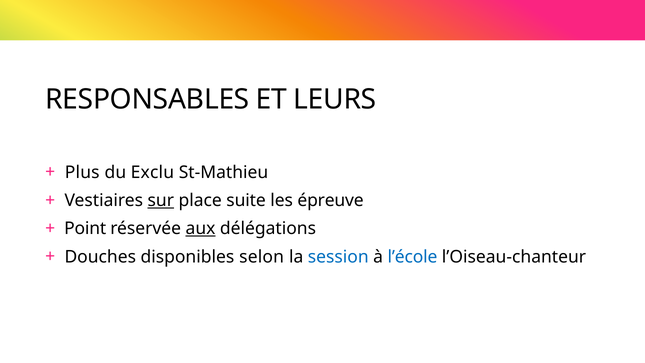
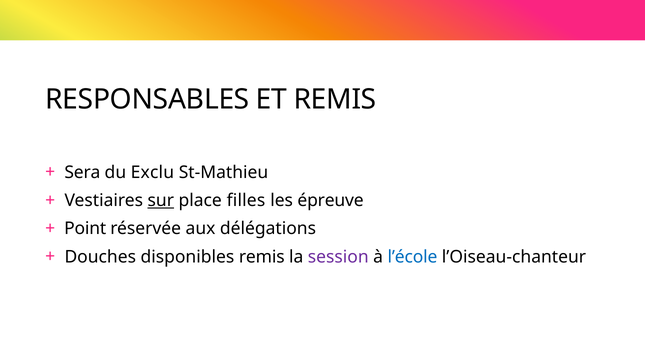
ET LEURS: LEURS -> REMIS
Plus: Plus -> Sera
suite: suite -> filles
aux underline: present -> none
disponibles selon: selon -> remis
session colour: blue -> purple
